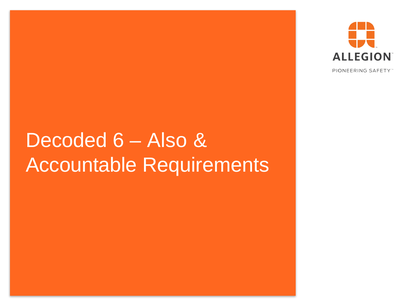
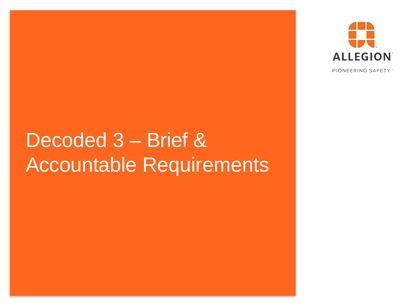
6: 6 -> 3
Also: Also -> Brief
